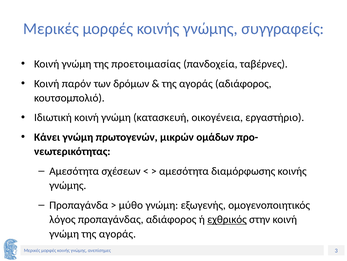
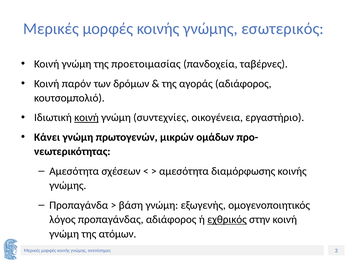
συγγραφείς: συγγραφείς -> εσωτερικός
κοινή at (86, 117) underline: none -> present
κατασκευή: κατασκευή -> συντεχνίες
μύθο: μύθο -> βάση
γνώμη της αγοράς: αγοράς -> ατόμων
